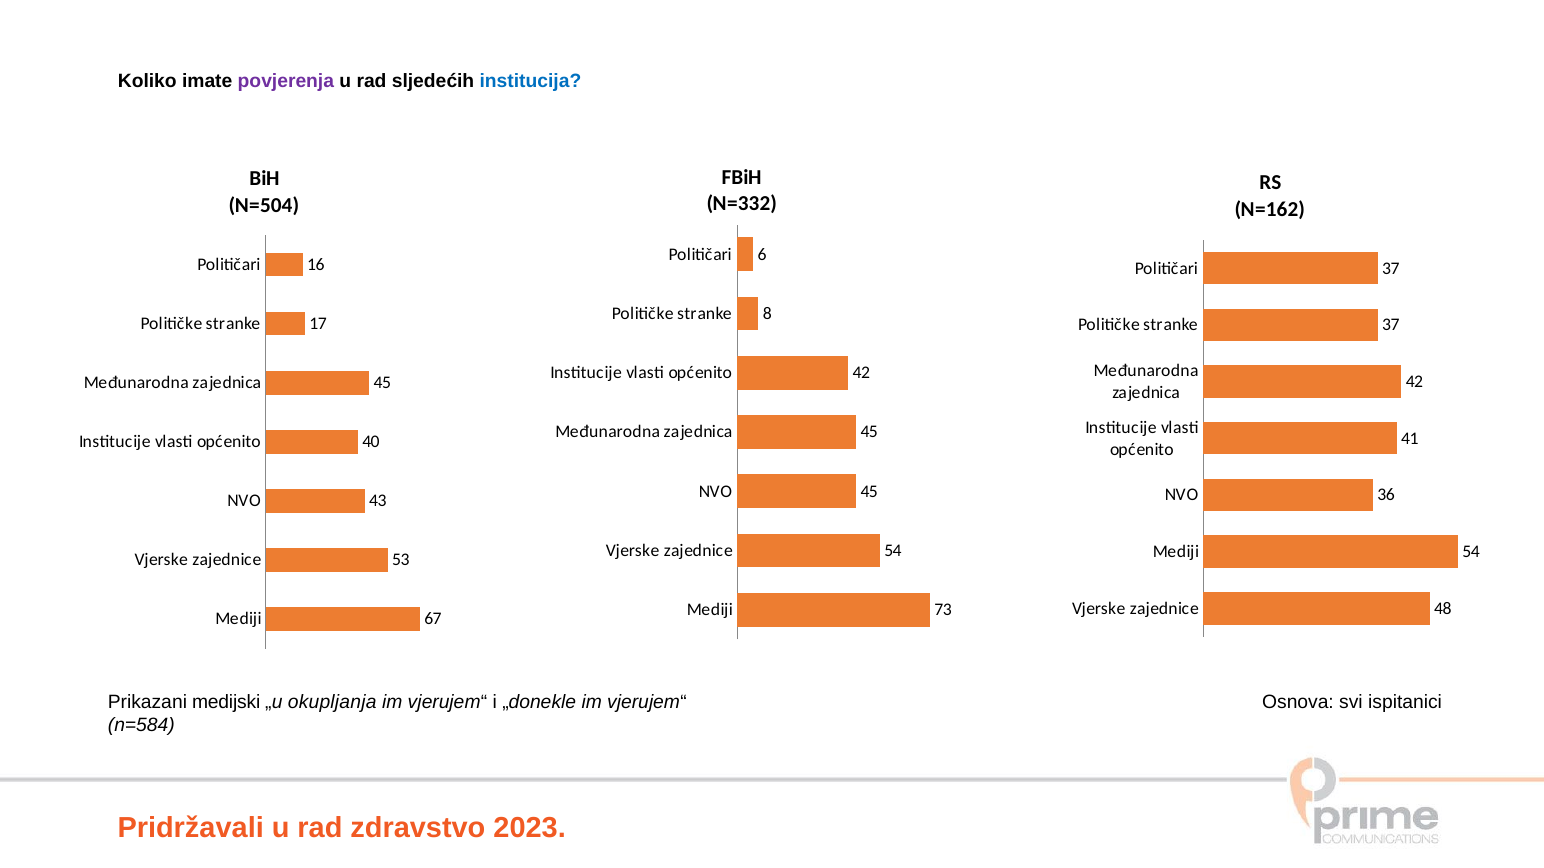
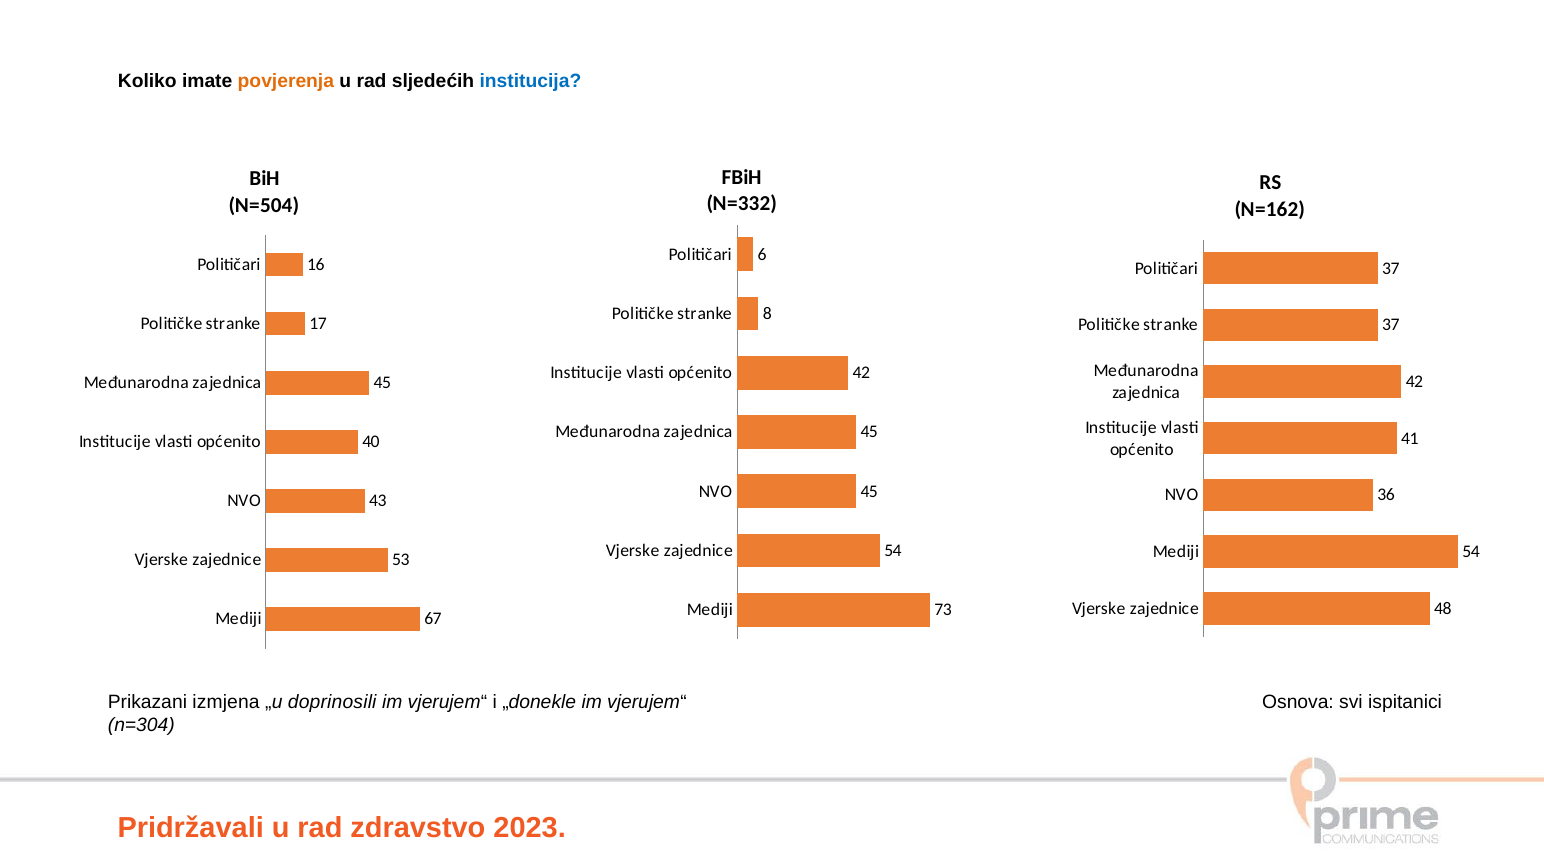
povjerenja colour: purple -> orange
medijski: medijski -> izmjena
okupljanja: okupljanja -> doprinosili
n=584: n=584 -> n=304
